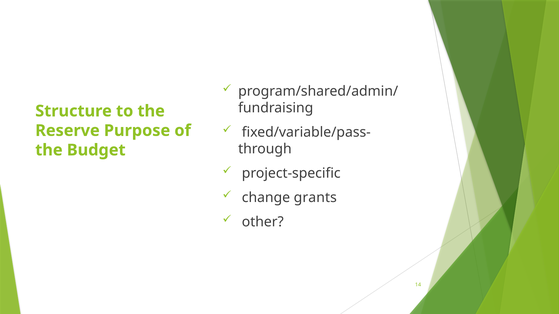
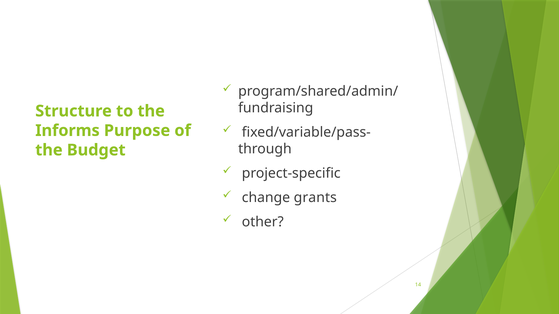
Reserve: Reserve -> Informs
